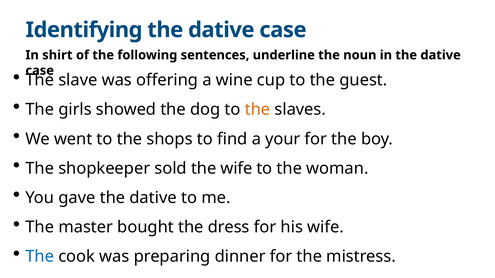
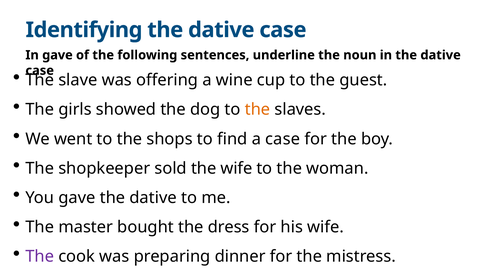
In shirt: shirt -> gave
a your: your -> case
The at (40, 257) colour: blue -> purple
